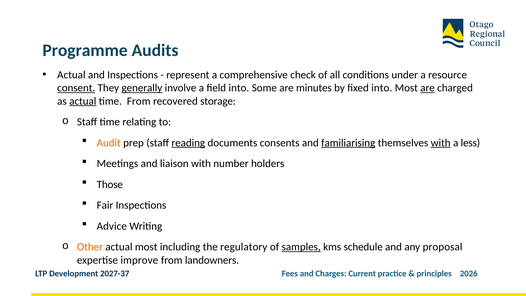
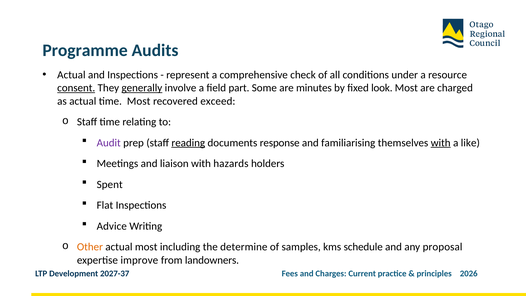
field into: into -> part
fixed into: into -> look
are at (428, 88) underline: present -> none
actual at (83, 101) underline: present -> none
time From: From -> Most
storage: storage -> exceed
Audit colour: orange -> purple
consents: consents -> response
familiarising underline: present -> none
less: less -> like
number: number -> hazards
Those: Those -> Spent
Fair: Fair -> Flat
regulatory: regulatory -> determine
samples underline: present -> none
